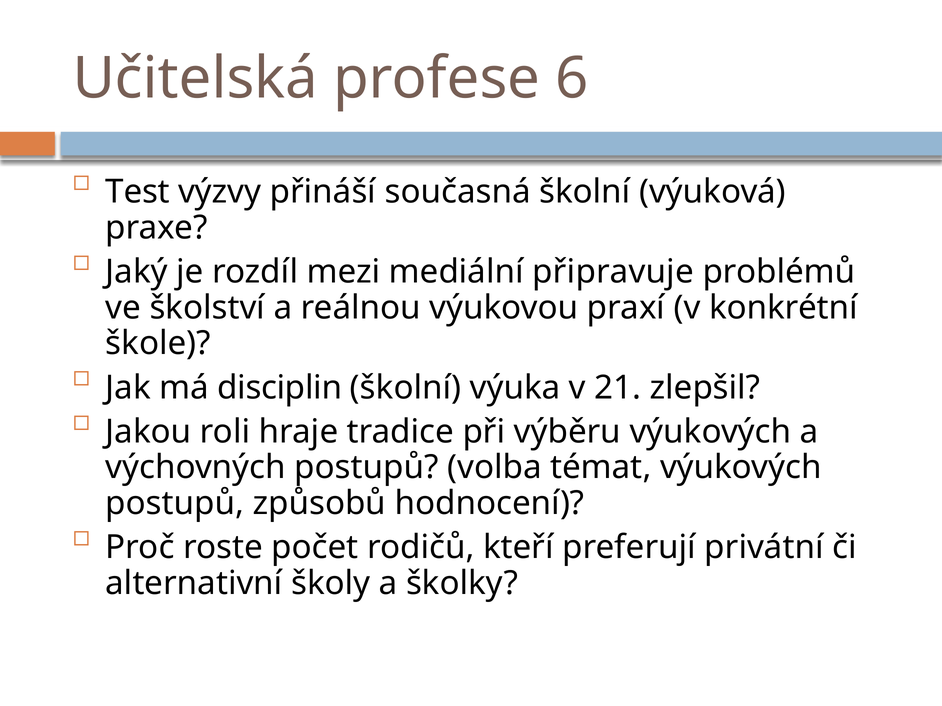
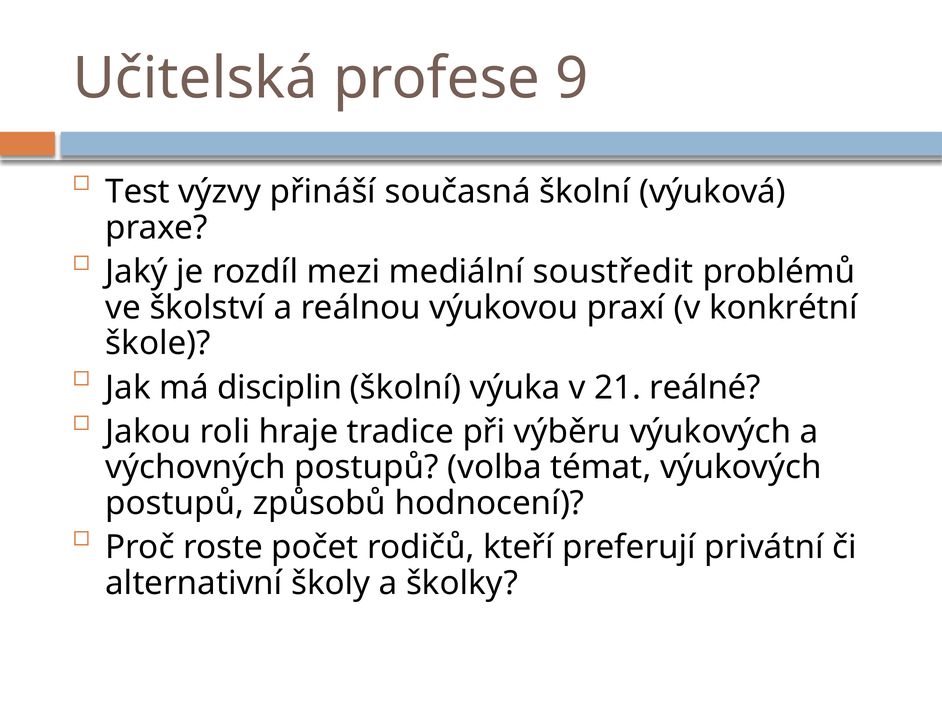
6: 6 -> 9
připravuje: připravuje -> soustředit
zlepšil: zlepšil -> reálné
